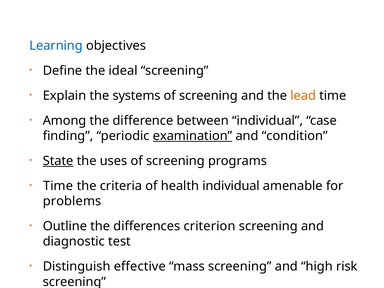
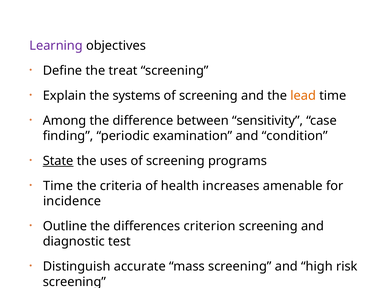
Learning colour: blue -> purple
the ideal: ideal -> treat
between individual: individual -> sensitivity
examination underline: present -> none
health individual: individual -> increases
problems: problems -> incidence
effective: effective -> accurate
